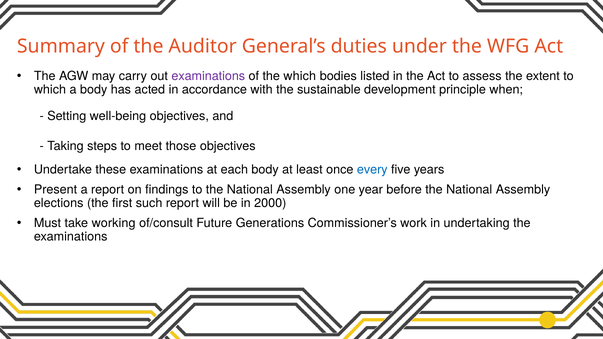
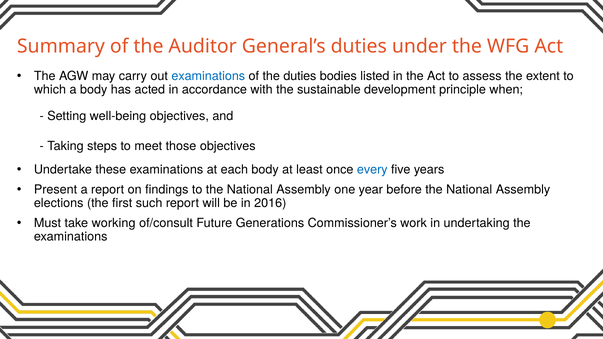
examinations at (208, 76) colour: purple -> blue
the which: which -> duties
2000: 2000 -> 2016
